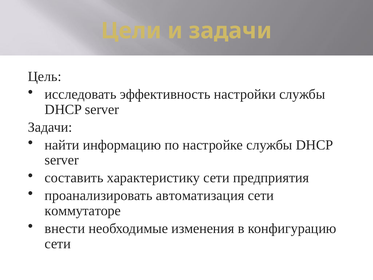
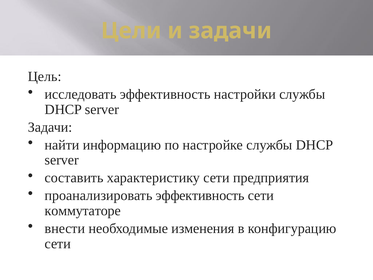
проанализировать автоматизация: автоматизация -> эффективность
